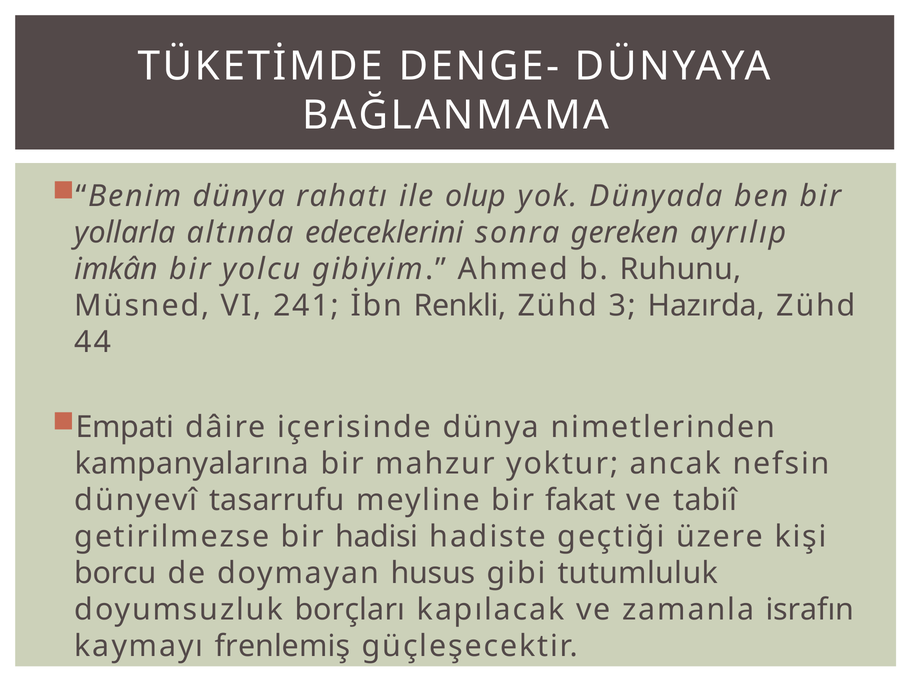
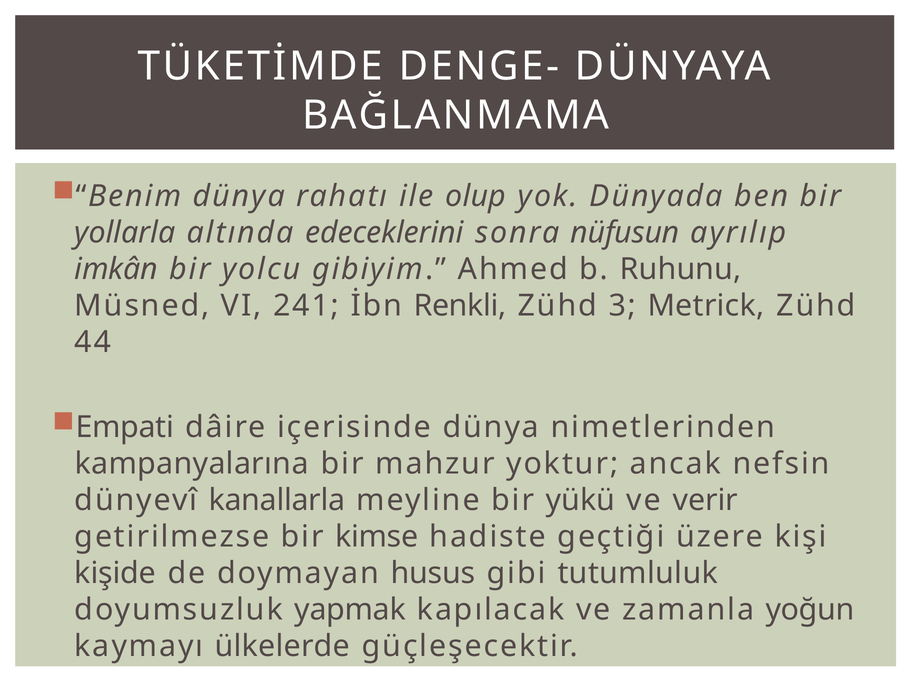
gereken: gereken -> nüfusun
Hazırda: Hazırda -> Metrick
tasarrufu: tasarrufu -> kanallarla
fakat: fakat -> yükü
tabiî: tabiî -> verir
hadisi: hadisi -> kimse
borcu: borcu -> kişide
borçları: borçları -> yapmak
israfın: israfın -> yoğun
frenlemiş: frenlemiş -> ülkelerde
